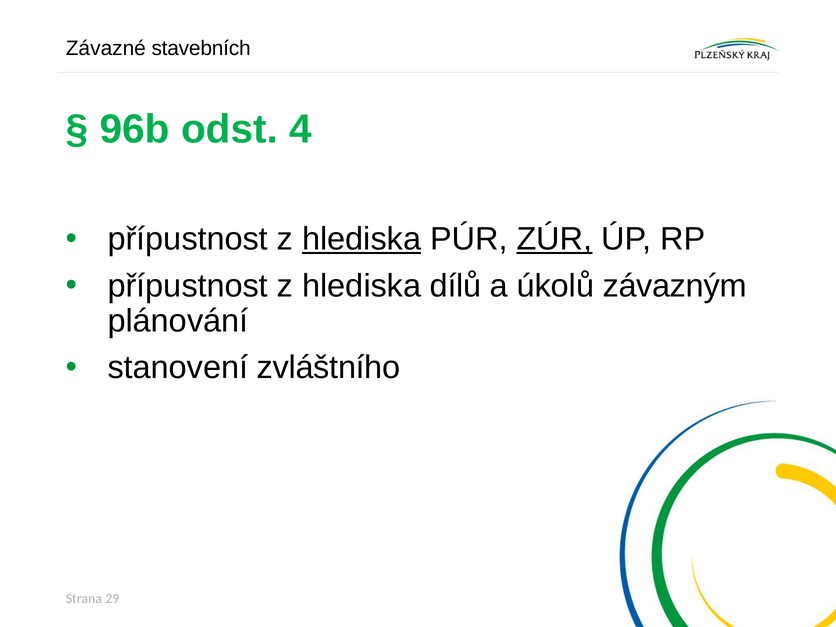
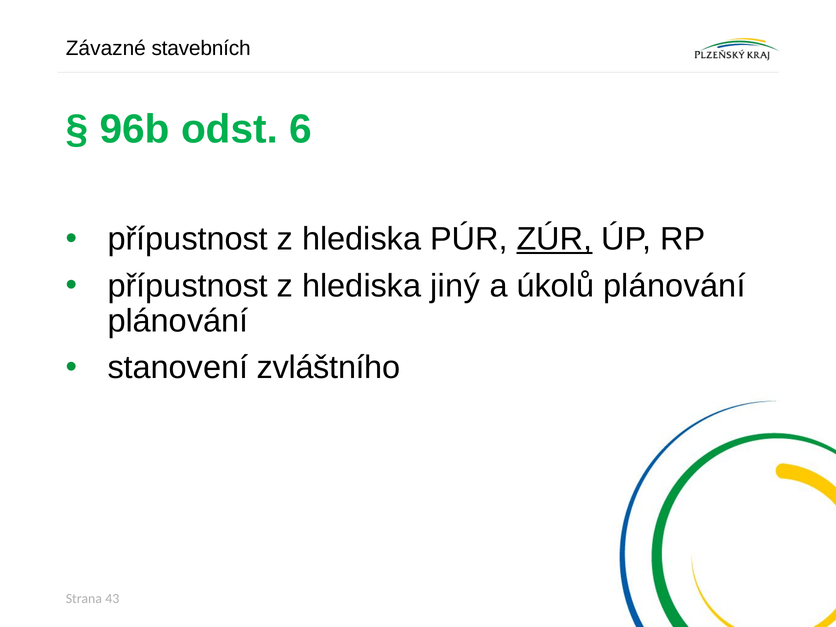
4: 4 -> 6
hlediska at (362, 239) underline: present -> none
dílů: dílů -> jiný
úkolů závazným: závazným -> plánování
29: 29 -> 43
